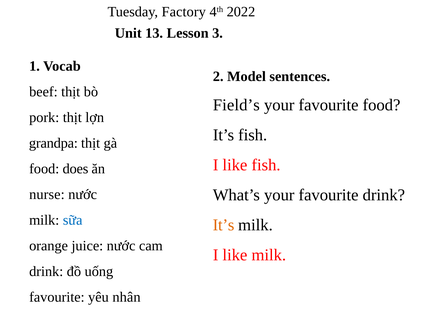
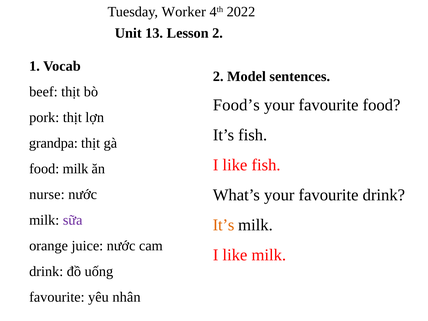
Factory: Factory -> Worker
Lesson 3: 3 -> 2
Field’s: Field’s -> Food’s
food does: does -> milk
sữa colour: blue -> purple
